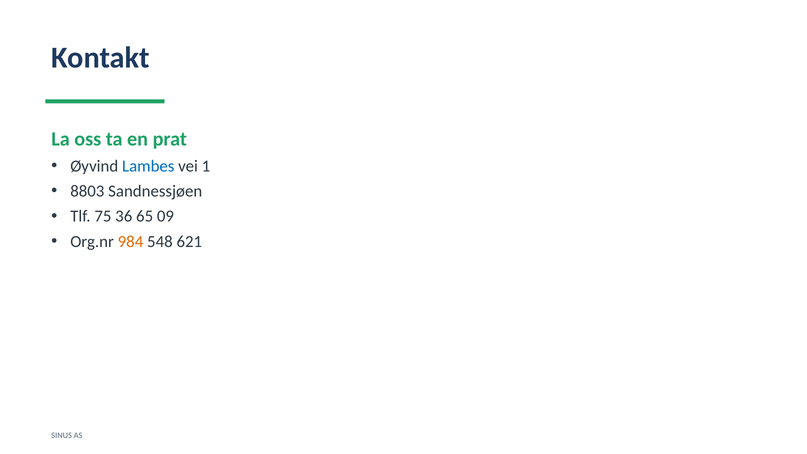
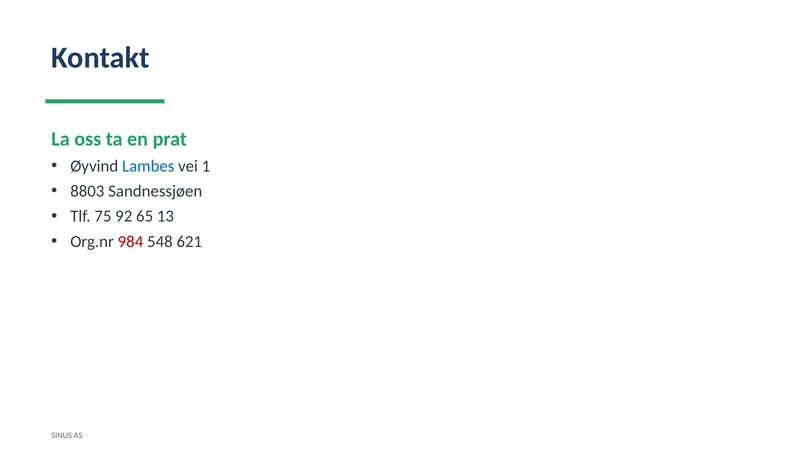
36: 36 -> 92
09: 09 -> 13
984 colour: orange -> red
